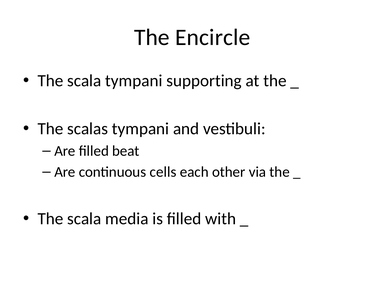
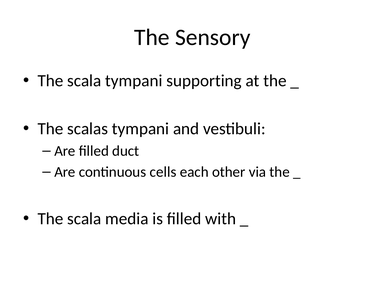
Encircle: Encircle -> Sensory
beat: beat -> duct
